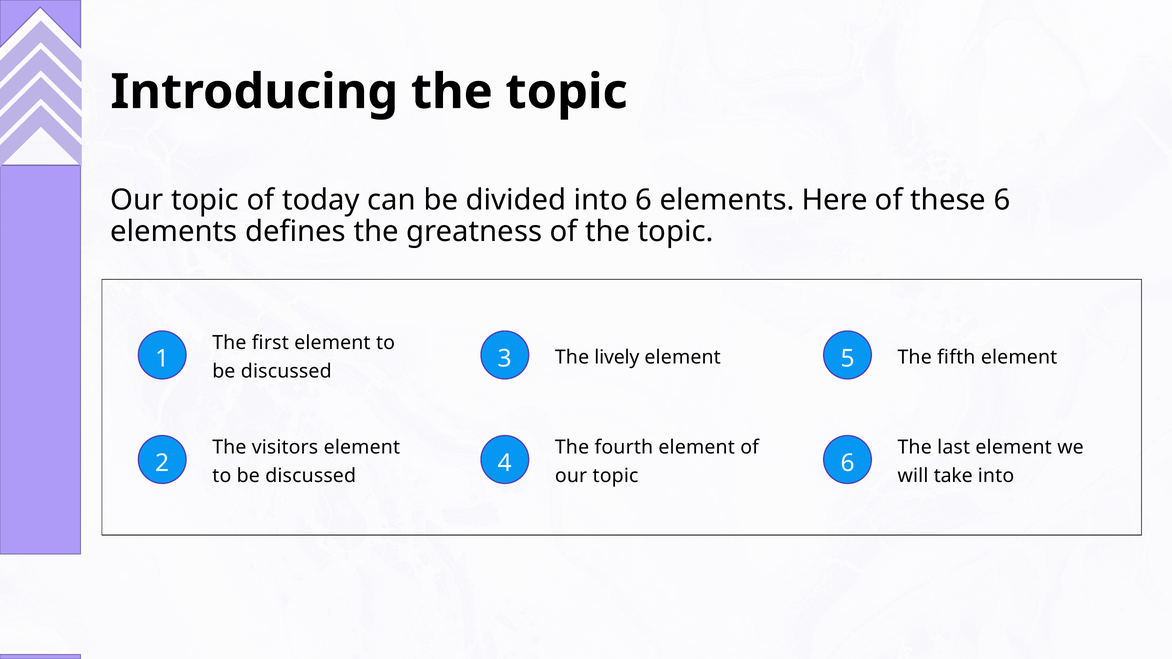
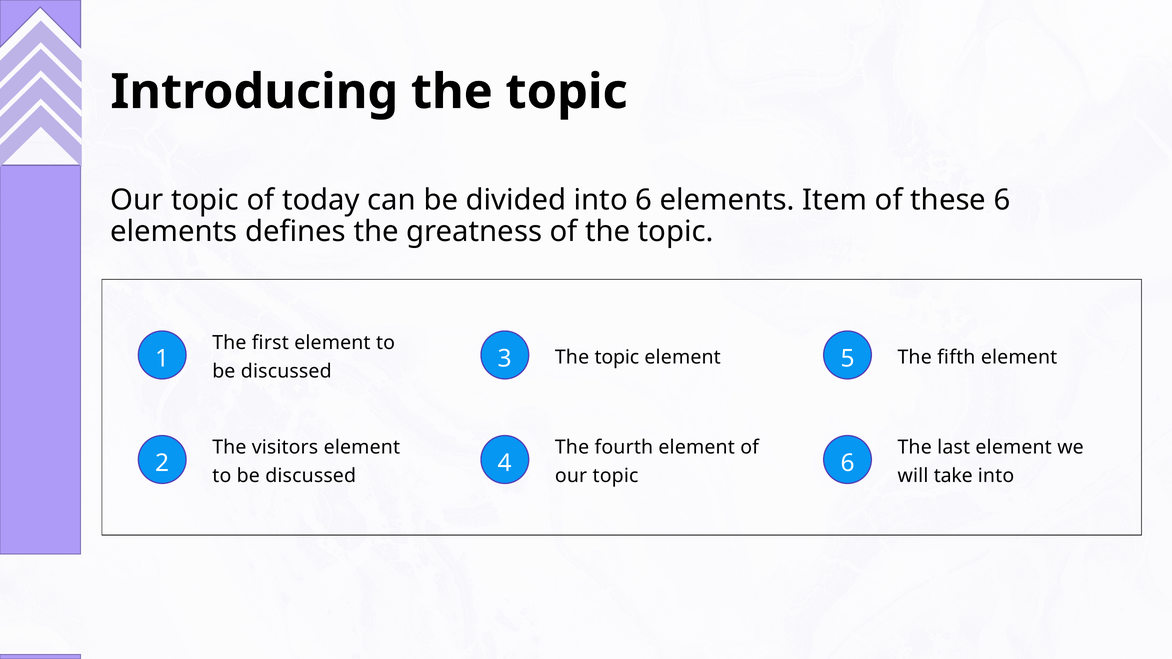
Here: Here -> Item
3 The lively: lively -> topic
